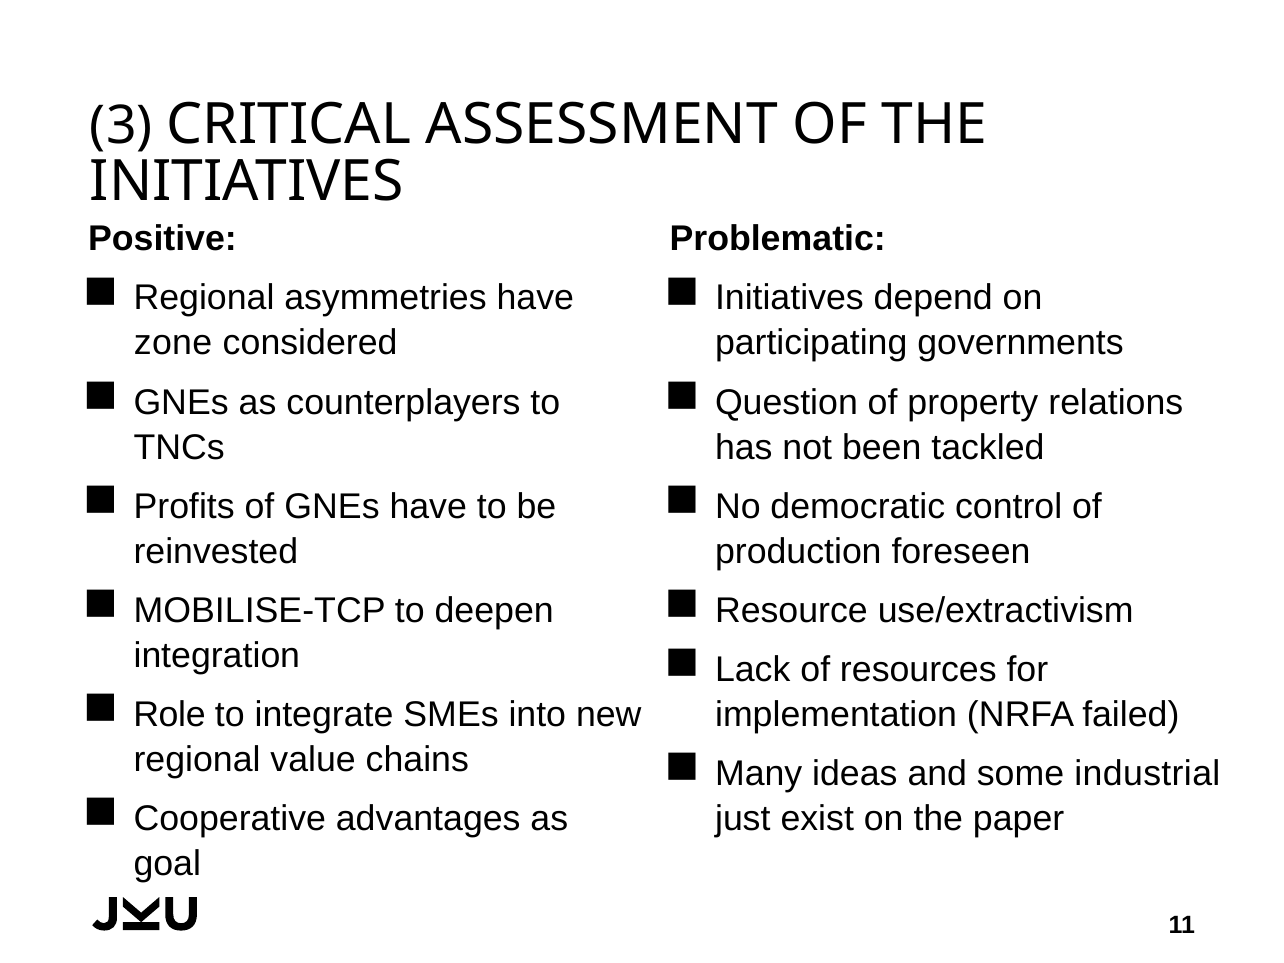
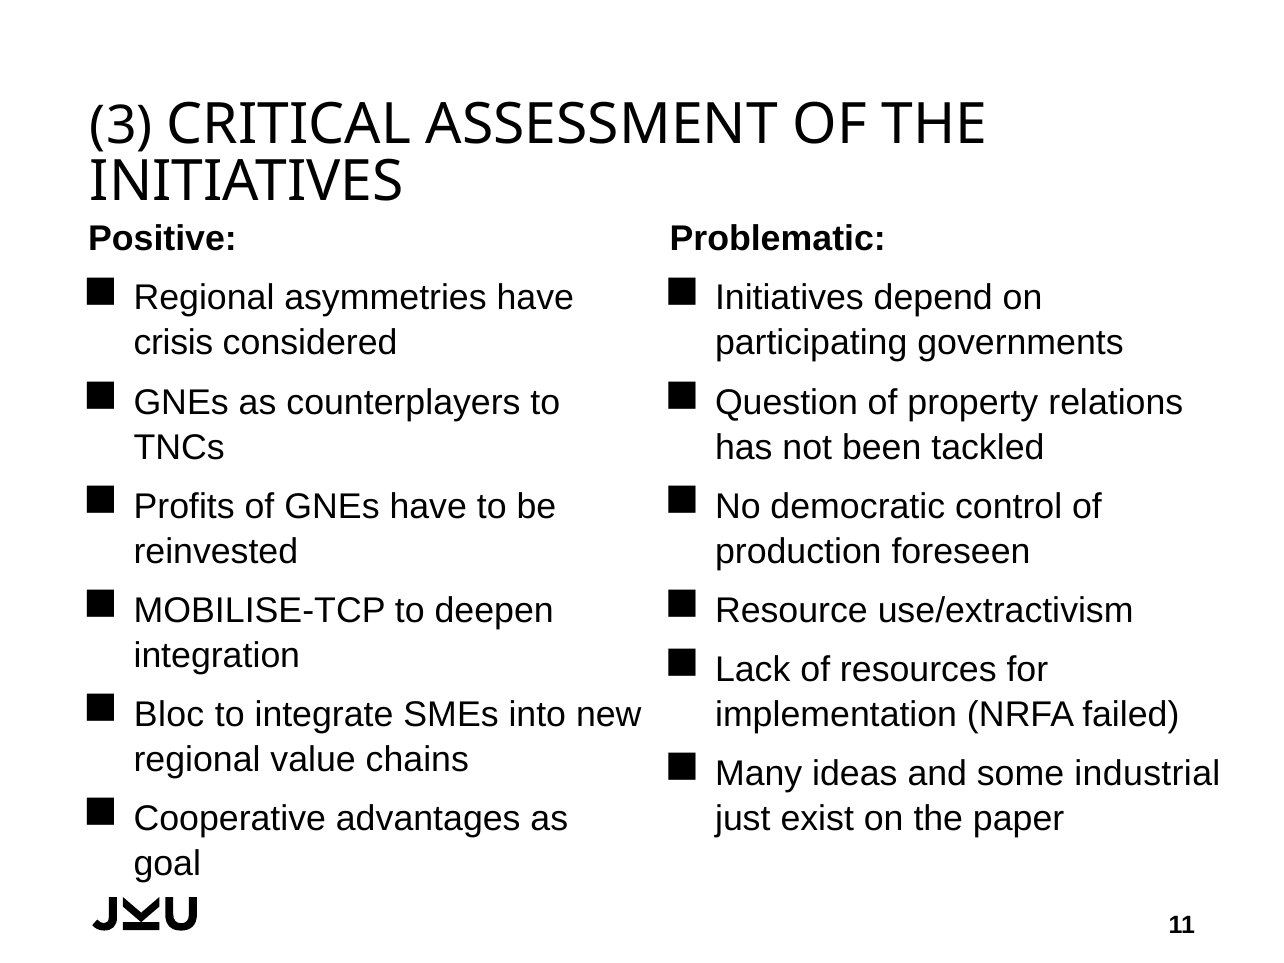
zone: zone -> crisis
Role: Role -> Bloc
